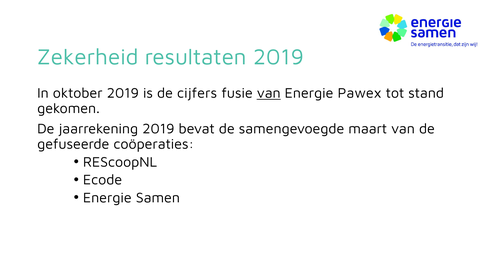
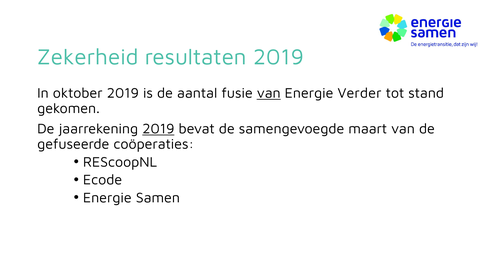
cijfers: cijfers -> aantal
Pawex: Pawex -> Verder
2019 at (158, 129) underline: none -> present
